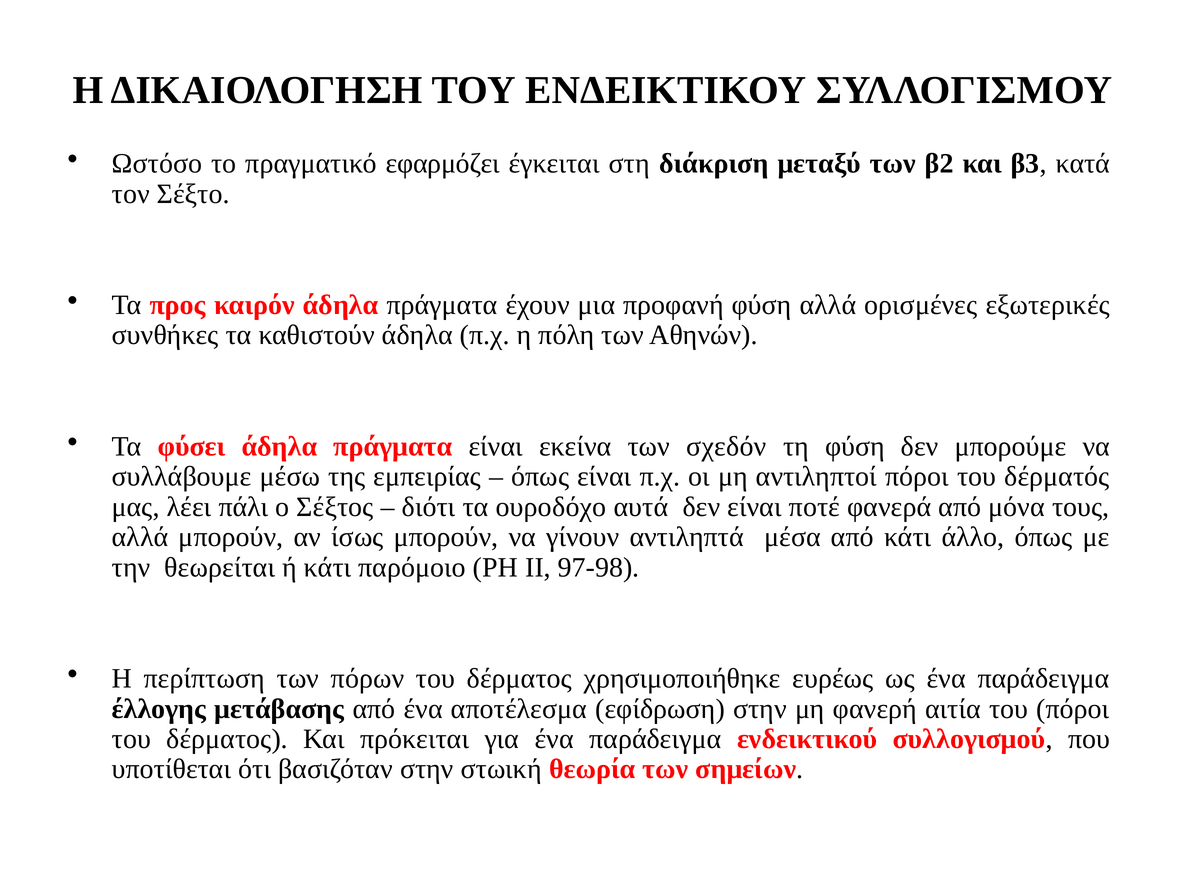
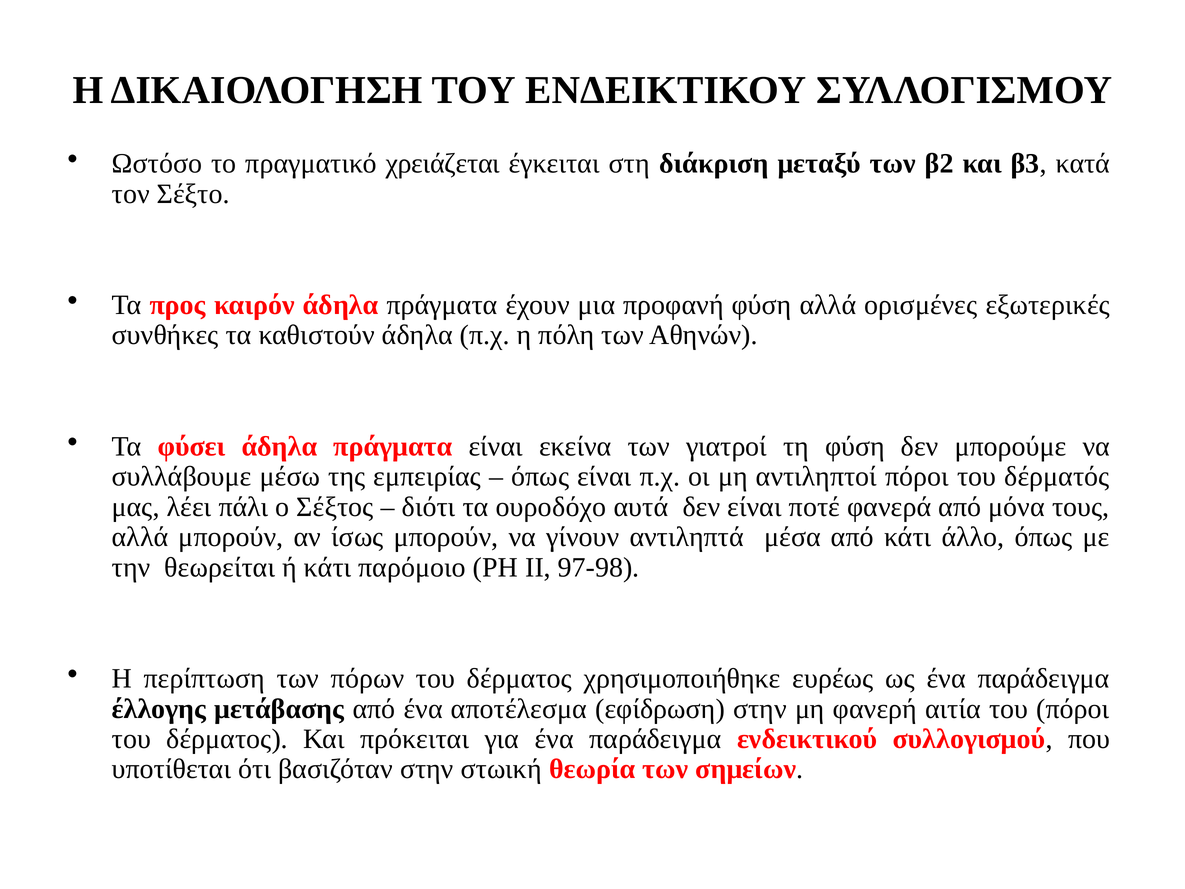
εφαρμόζει: εφαρμόζει -> χρειάζεται
σχεδόν: σχεδόν -> γιατροί
